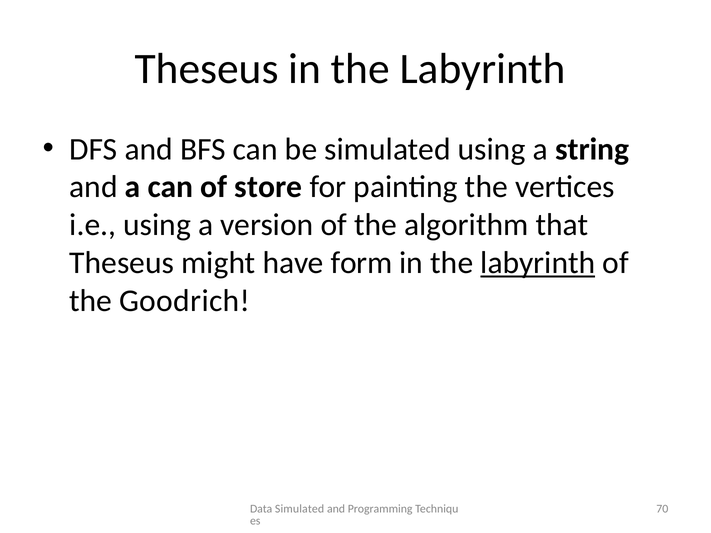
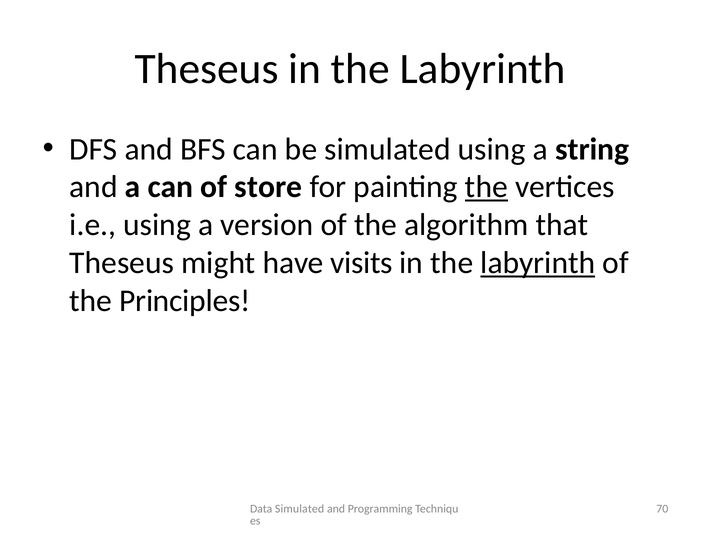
the at (486, 187) underline: none -> present
form: form -> visits
Goodrich: Goodrich -> Principles
